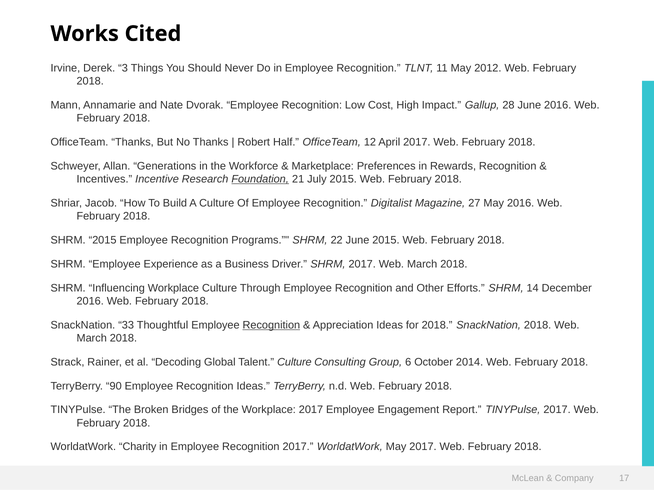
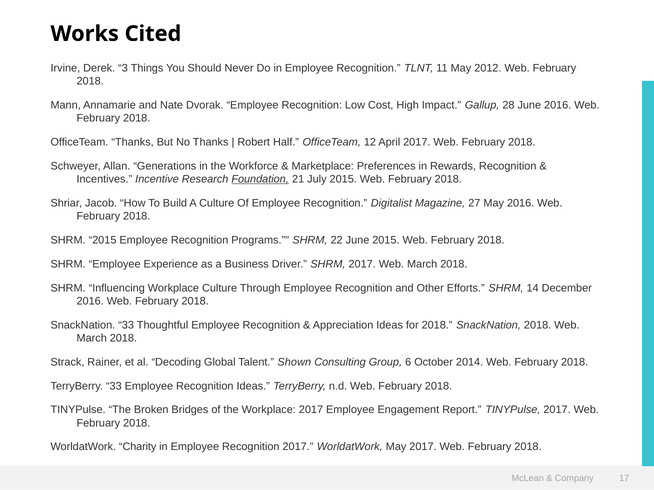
Recognition at (271, 325) underline: present -> none
Talent Culture: Culture -> Shown
TerryBerry 90: 90 -> 33
